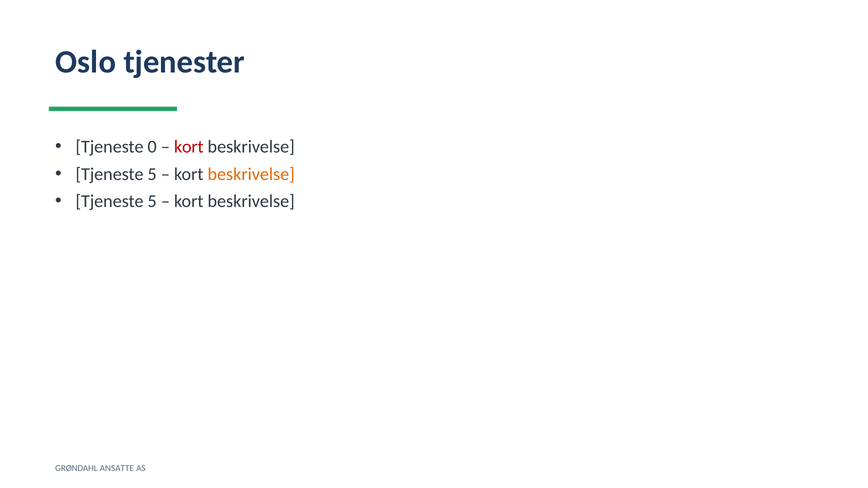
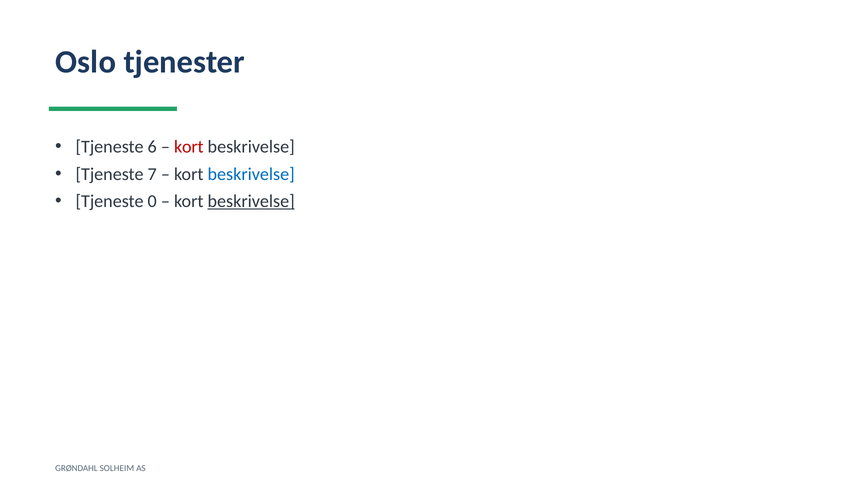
0: 0 -> 6
5 at (152, 174): 5 -> 7
beskrivelse at (251, 174) colour: orange -> blue
5 at (152, 201): 5 -> 0
beskrivelse at (251, 201) underline: none -> present
ANSATTE: ANSATTE -> SOLHEIM
